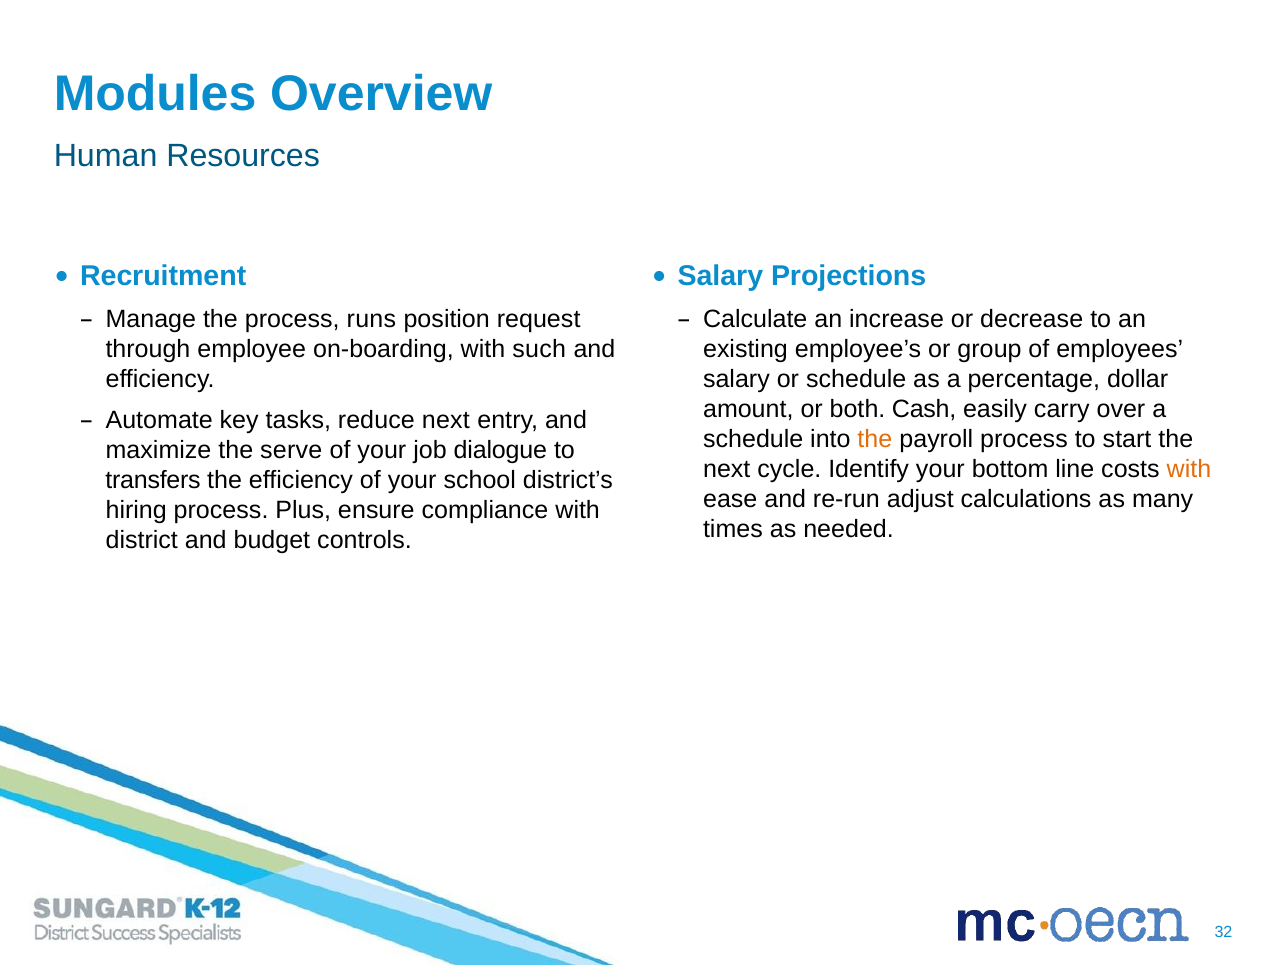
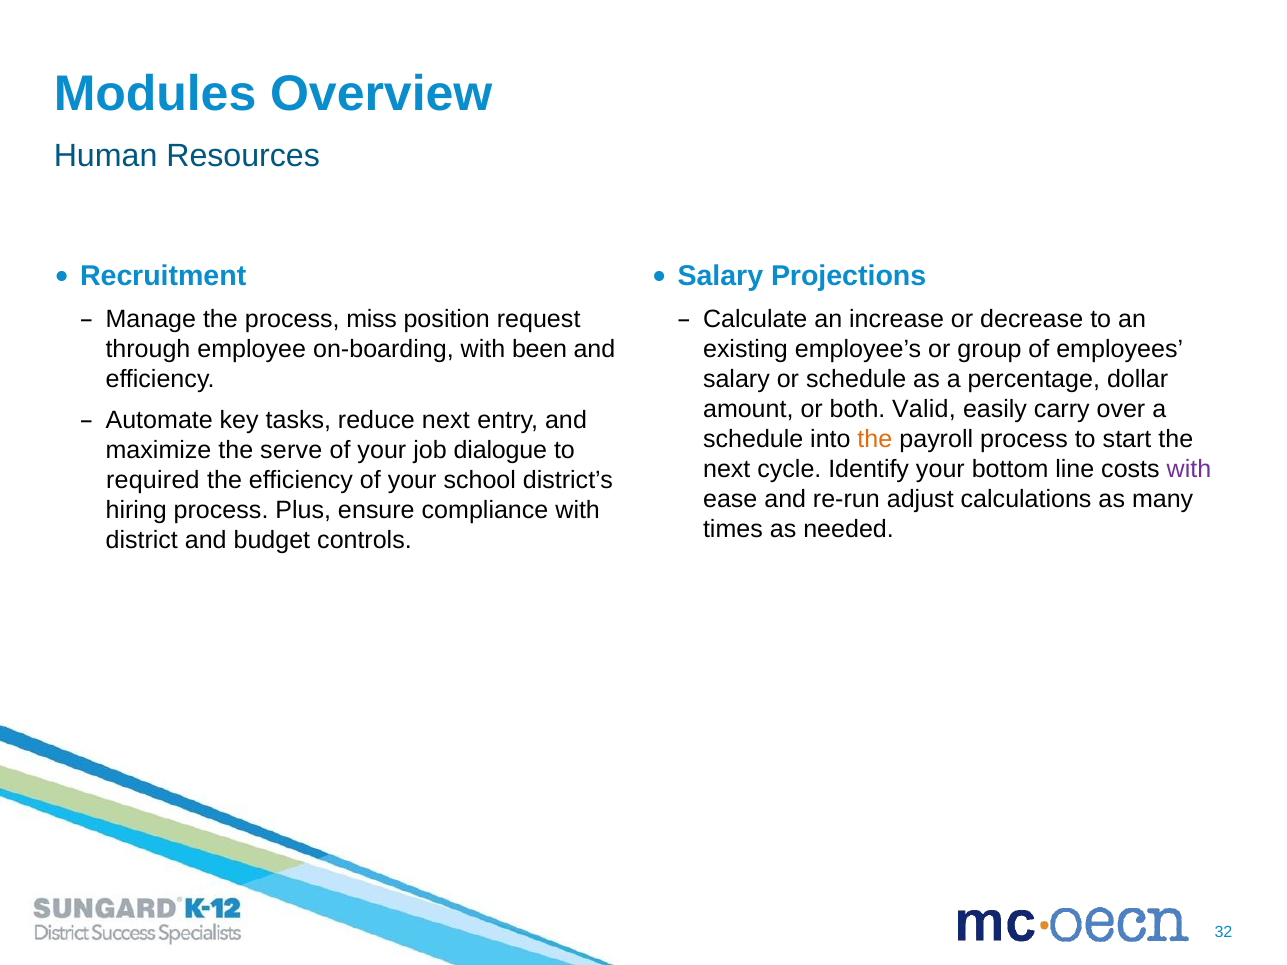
runs: runs -> miss
such: such -> been
Cash: Cash -> Valid
with at (1189, 469) colour: orange -> purple
transfers: transfers -> required
